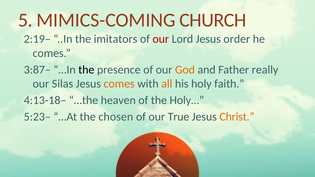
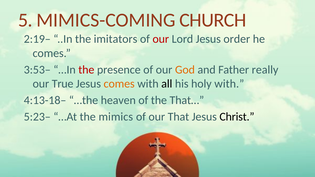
3:87–: 3:87– -> 3:53–
the at (86, 70) colour: black -> red
Silas: Silas -> True
all colour: orange -> black
holy faith: faith -> with
Holy…: Holy… -> That…
chosen: chosen -> mimics
True: True -> That
Christ colour: orange -> black
